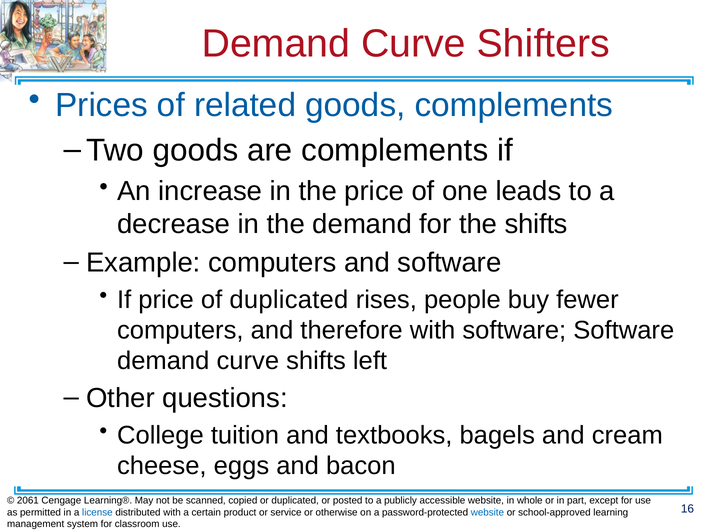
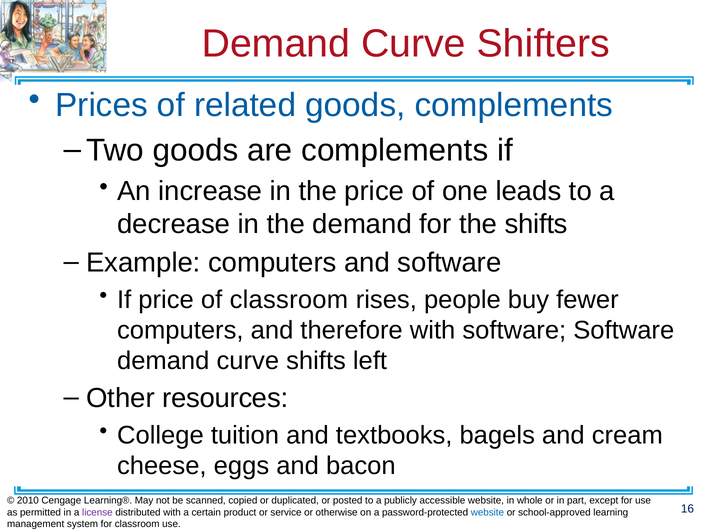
of duplicated: duplicated -> classroom
questions: questions -> resources
2061: 2061 -> 2010
license colour: blue -> purple
